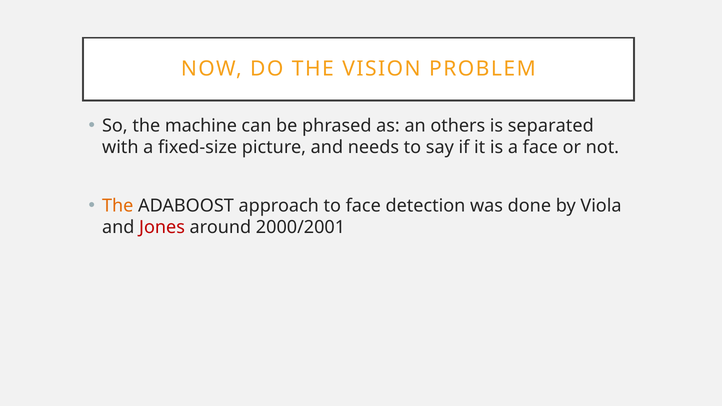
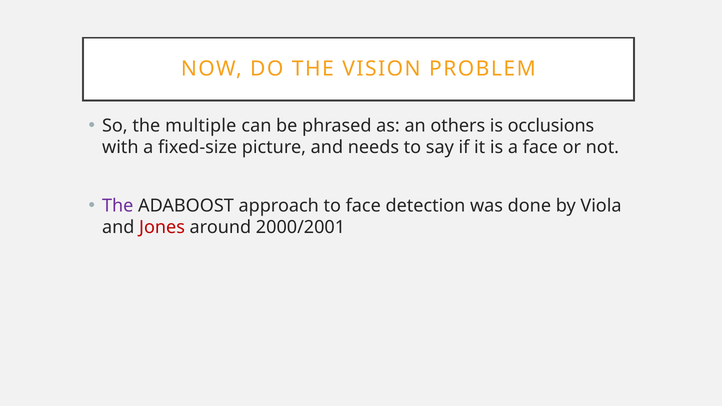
machine: machine -> multiple
separated: separated -> occlusions
The at (118, 206) colour: orange -> purple
